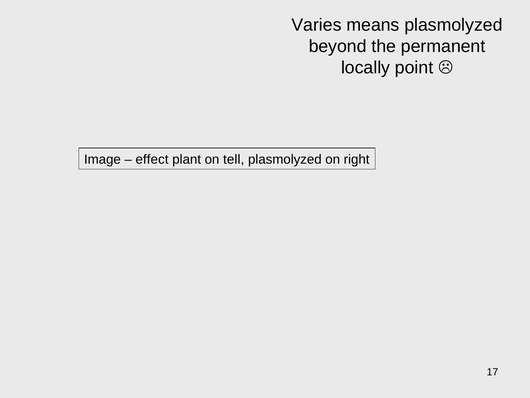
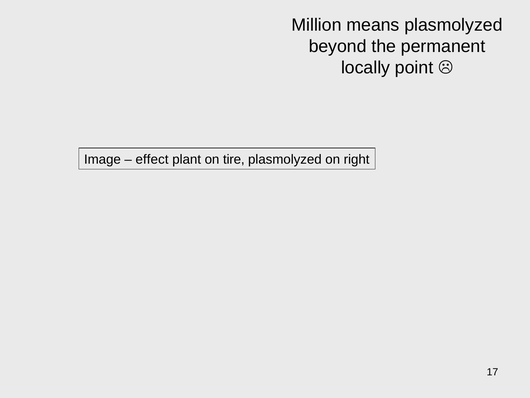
Varies: Varies -> Million
tell: tell -> tire
